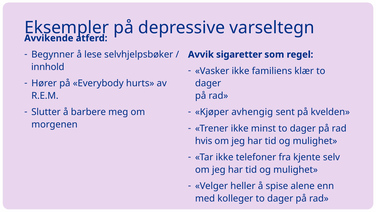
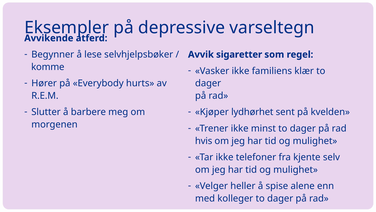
innhold: innhold -> komme
avhengig: avhengig -> lydhørhet
